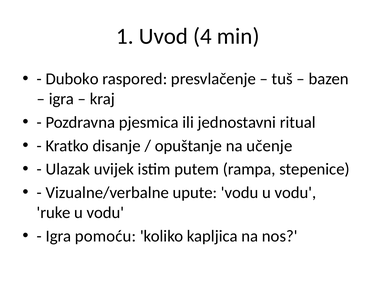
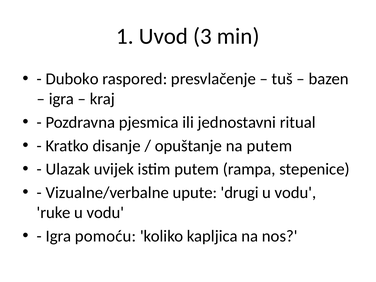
4: 4 -> 3
na učenje: učenje -> putem
upute vodu: vodu -> drugi
